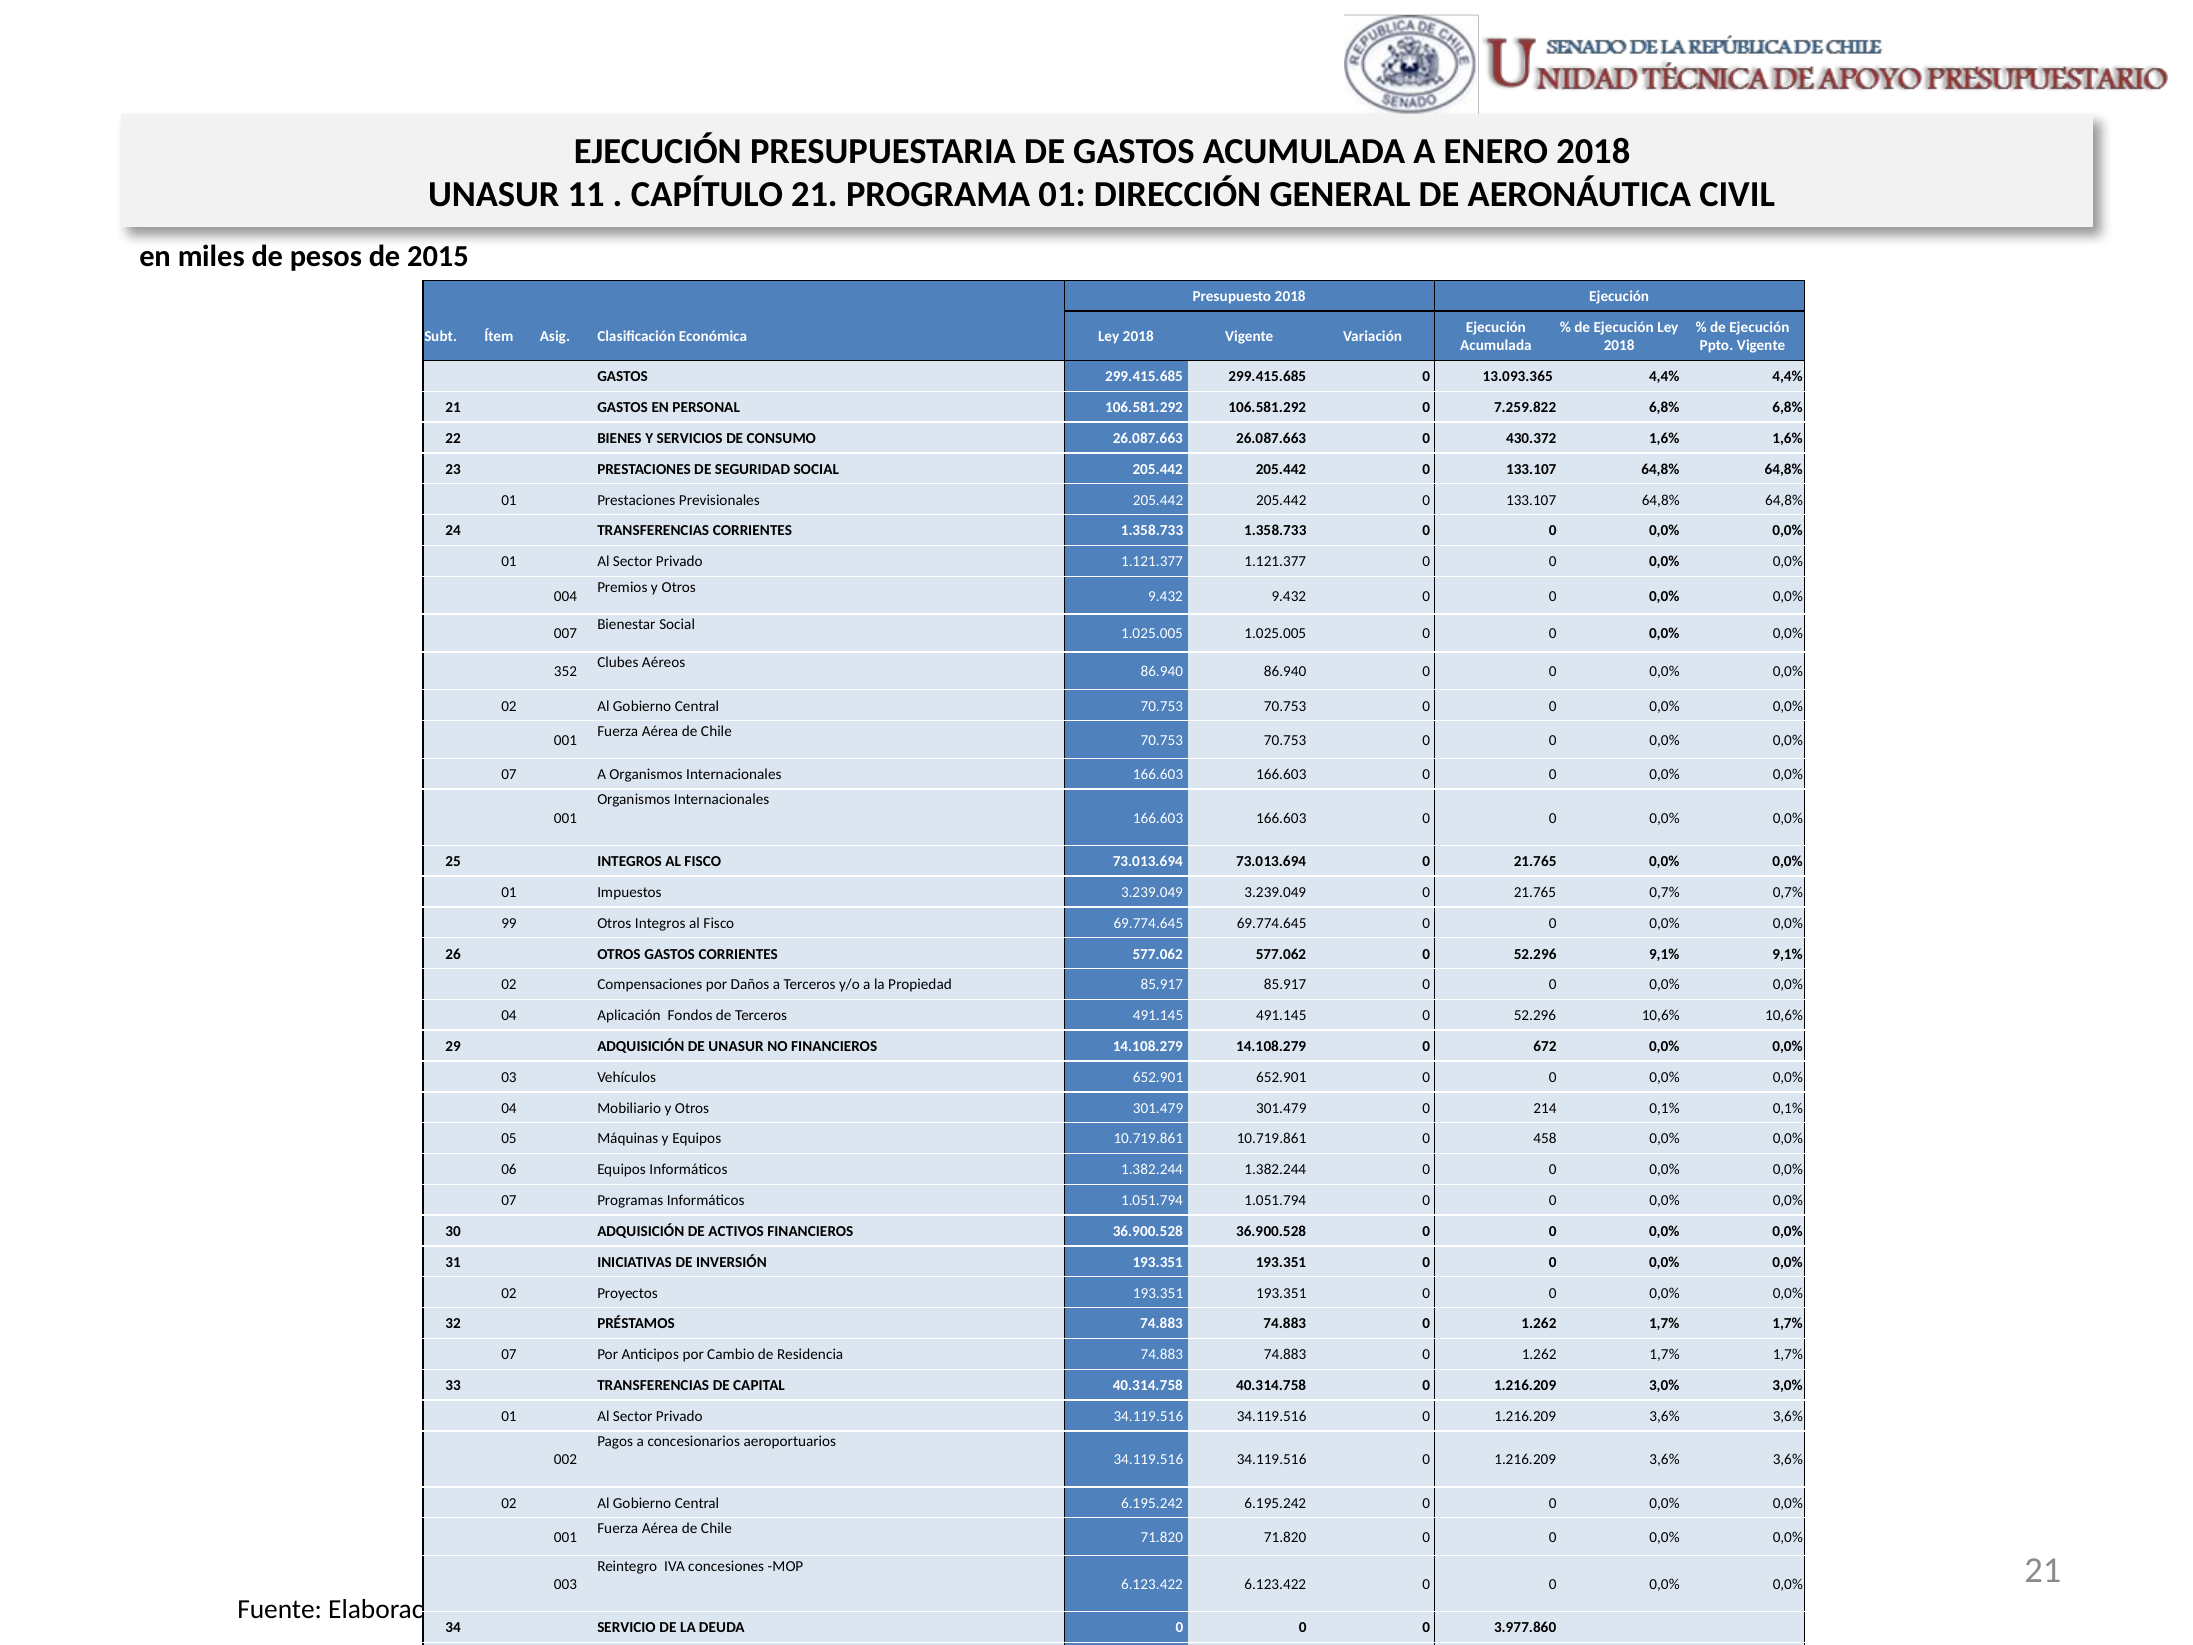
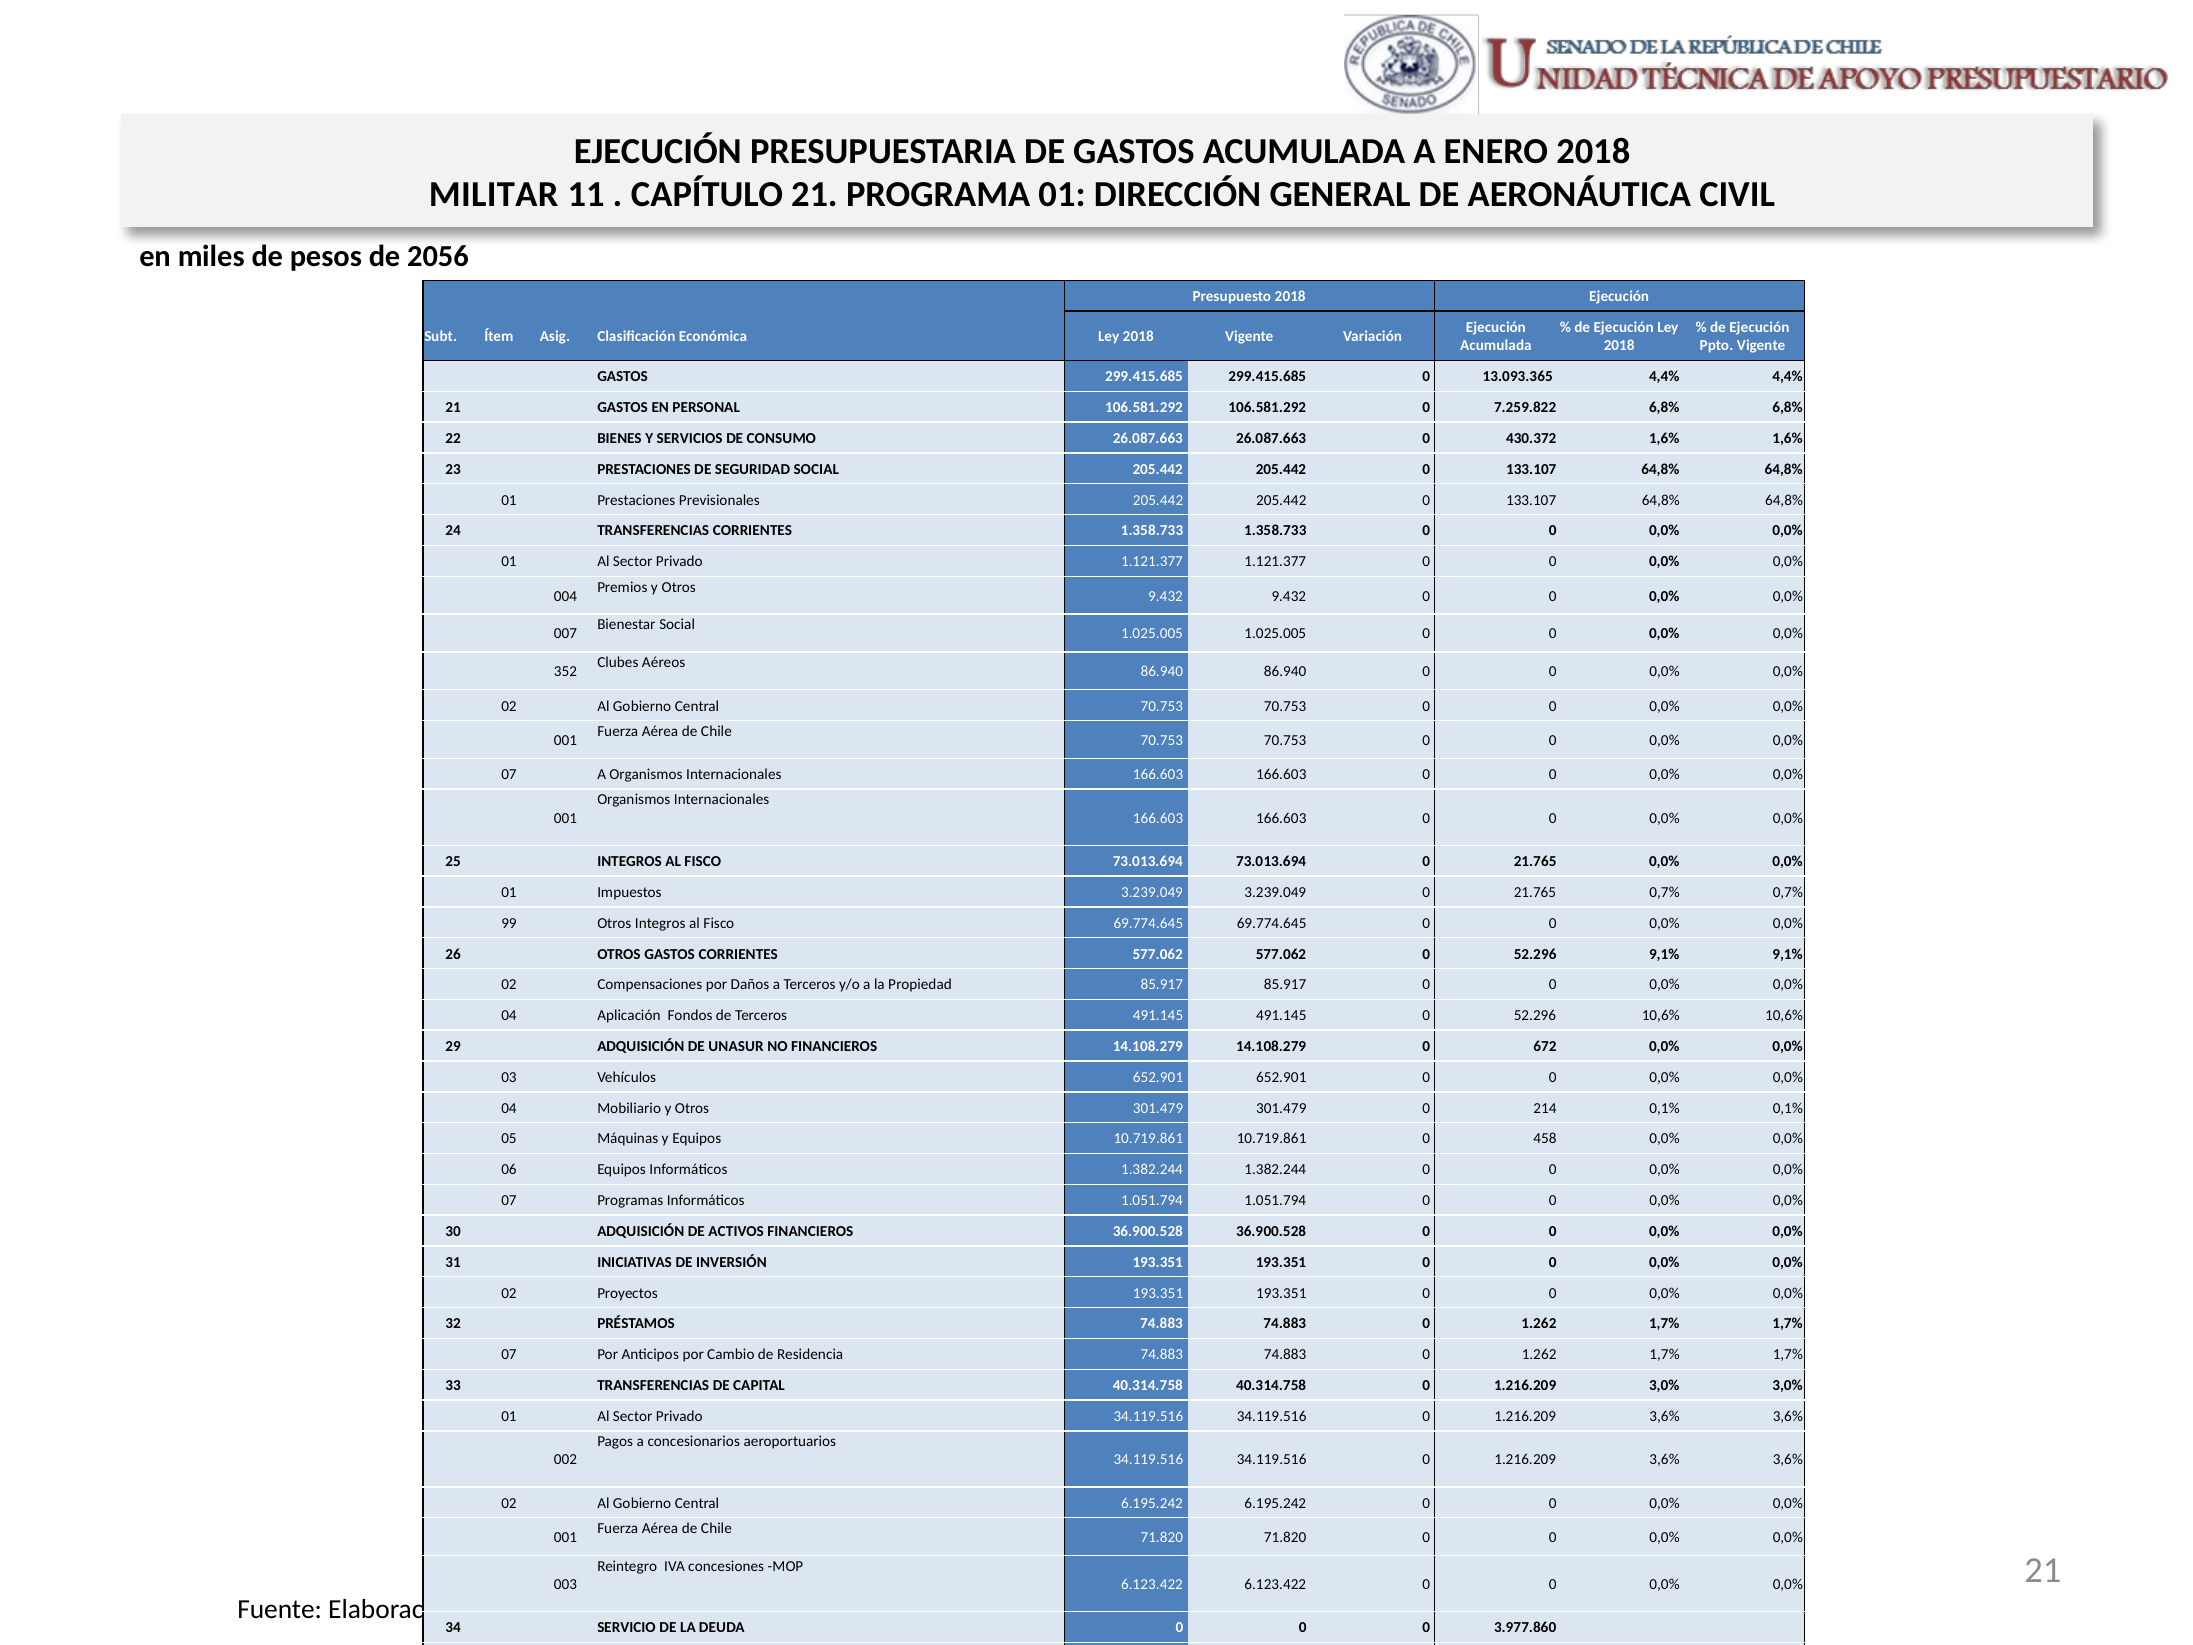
UNASUR at (494, 195): UNASUR -> MILITAR
2015: 2015 -> 2056
